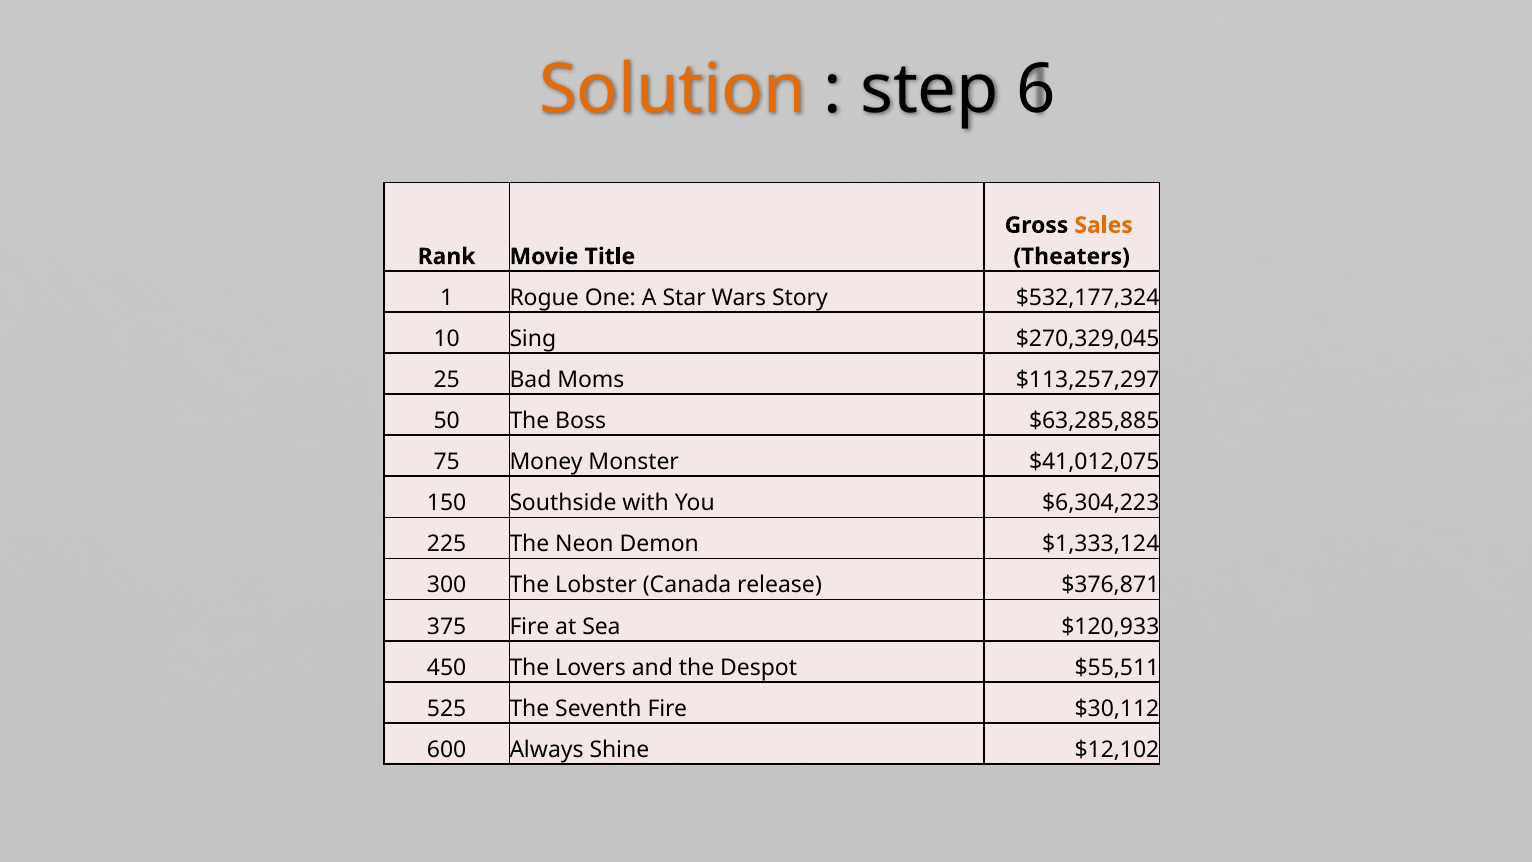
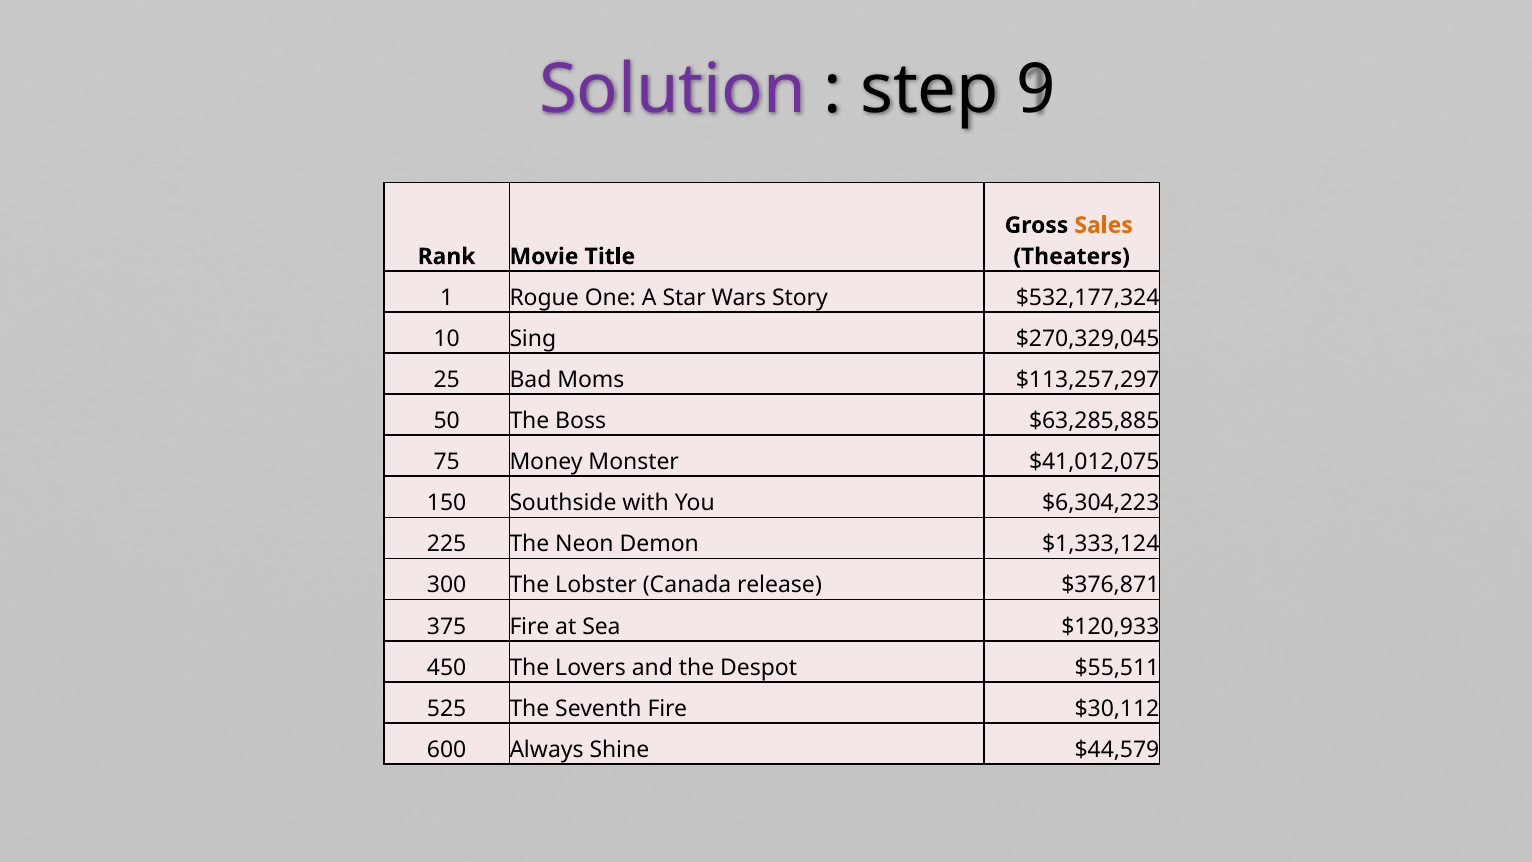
Solution colour: orange -> purple
6: 6 -> 9
$12,102: $12,102 -> $44,579
